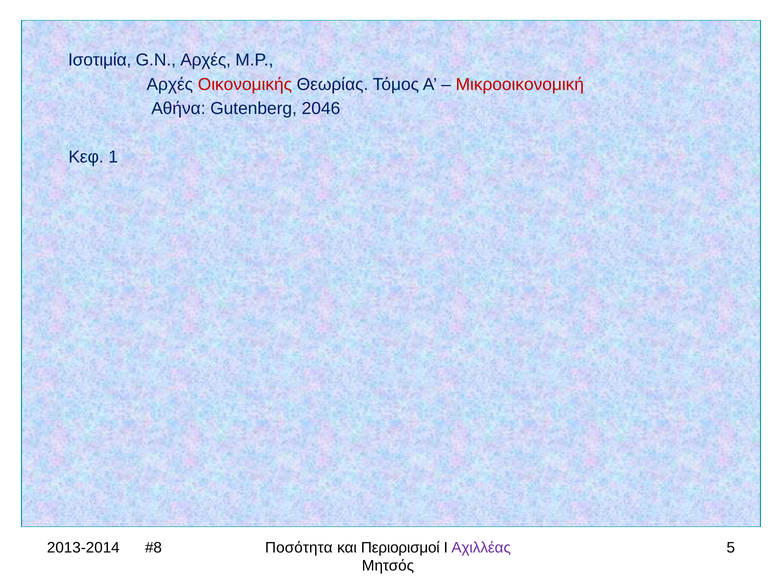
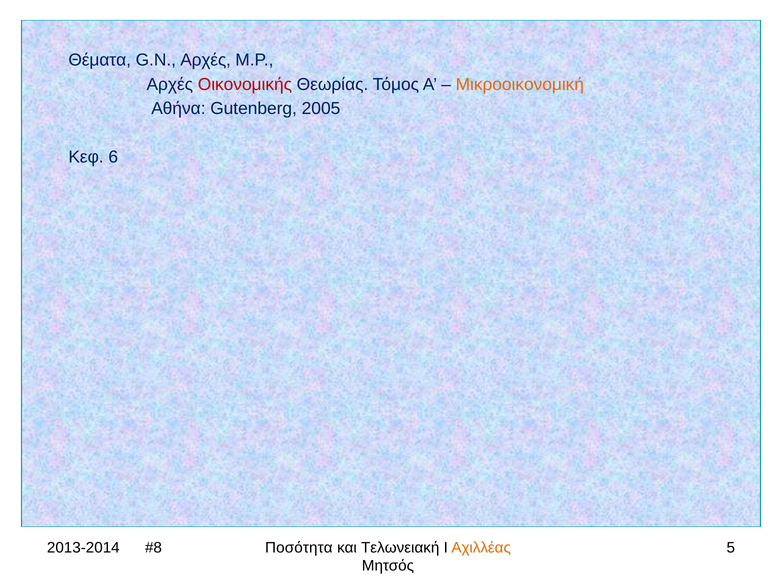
Ισοτιμία: Ισοτιμία -> Θέματα
Μικροοικονομική colour: red -> orange
2046: 2046 -> 2005
1: 1 -> 6
Περιορισμοί: Περιορισμοί -> Τελωνειακή
Αχιλλέας colour: purple -> orange
